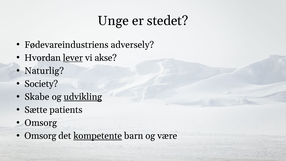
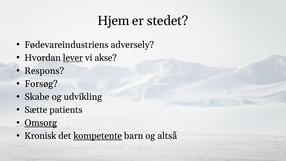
Unge: Unge -> Hjem
Naturlig: Naturlig -> Respons
Society: Society -> Forsøg
udvikling underline: present -> none
Omsorg at (41, 123) underline: none -> present
Omsorg at (40, 136): Omsorg -> Kronisk
være: være -> altså
